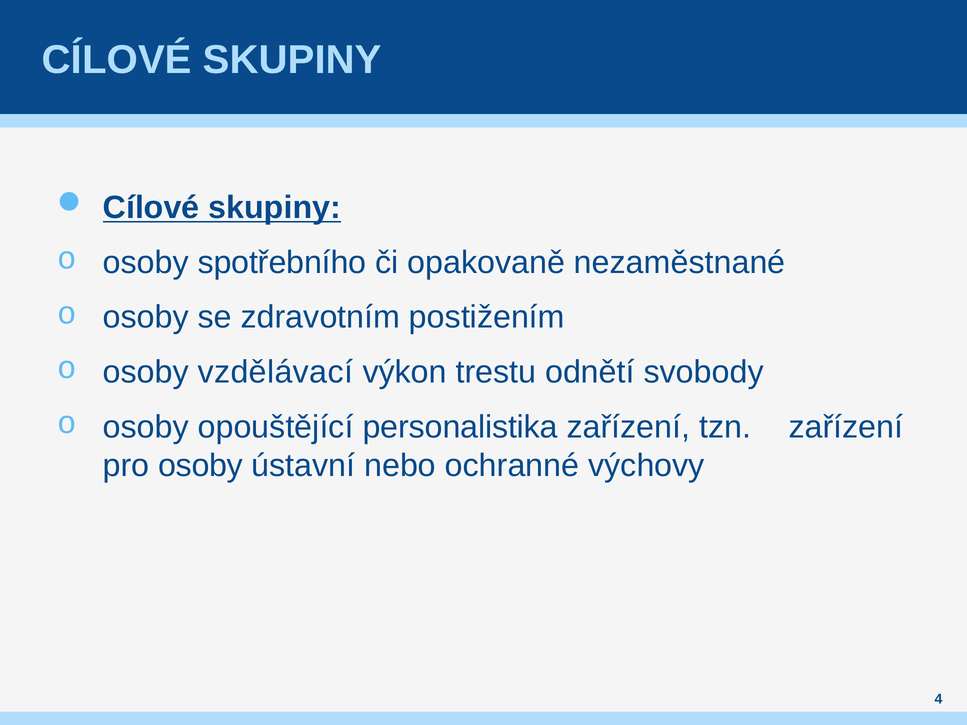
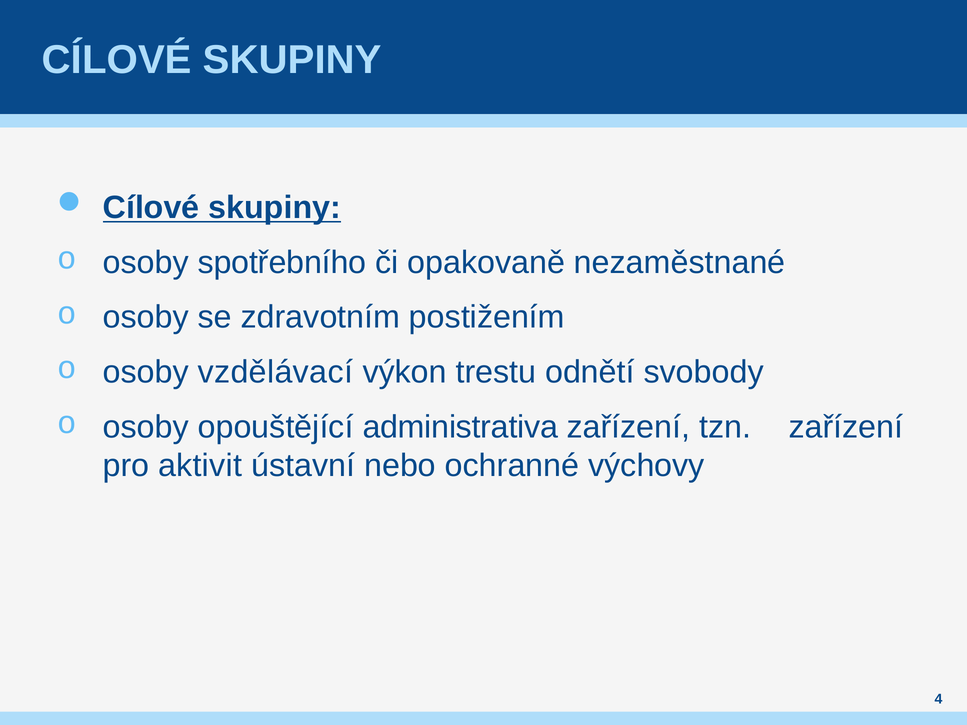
personalistika: personalistika -> administrativa
pro osoby: osoby -> aktivit
